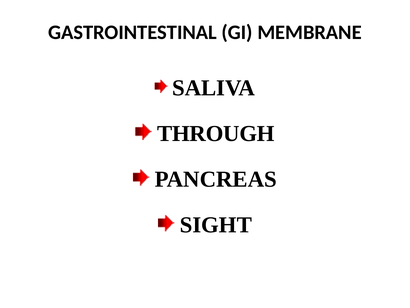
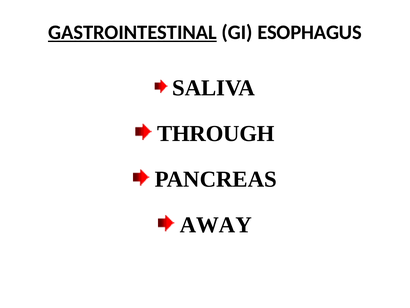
GASTROINTESTINAL underline: none -> present
MEMBRANE: MEMBRANE -> ESOPHAGUS
SIGHT: SIGHT -> AWAY
